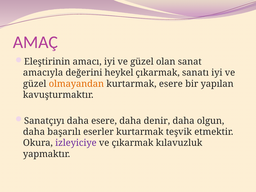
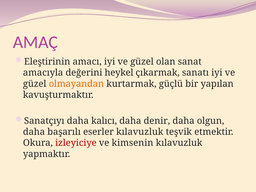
kurtarmak esere: esere -> güçlü
daha esere: esere -> kalıcı
eserler kurtarmak: kurtarmak -> kılavuzluk
izleyiciye colour: purple -> red
ve çıkarmak: çıkarmak -> kimsenin
